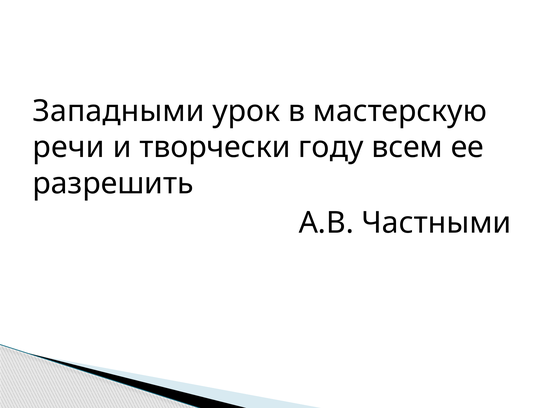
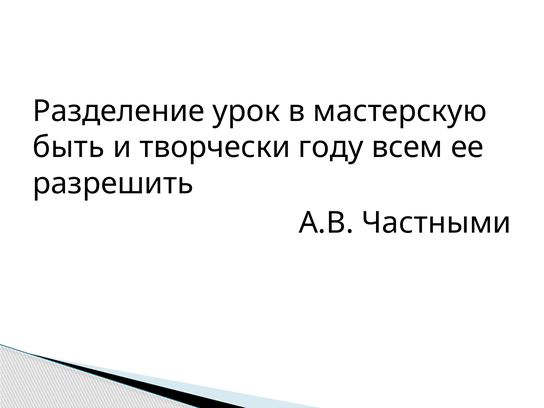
Западными: Западными -> Разделение
речи: речи -> быть
